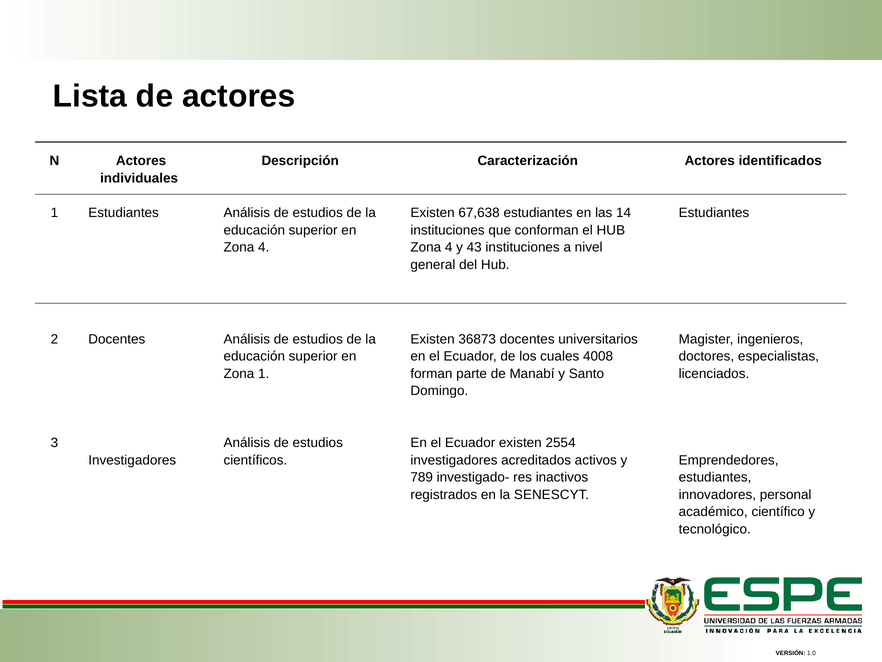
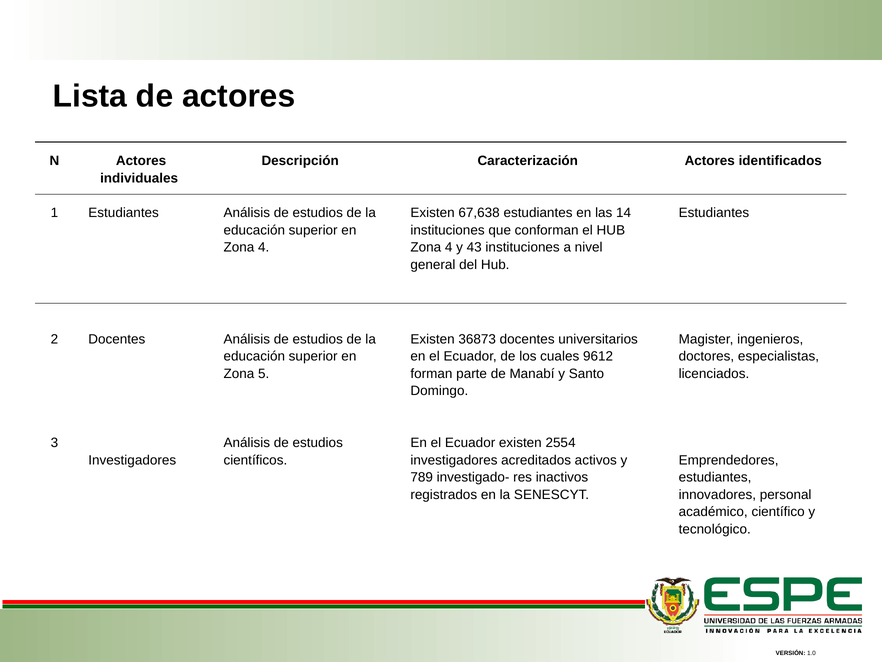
4008: 4008 -> 9612
Zona 1: 1 -> 5
